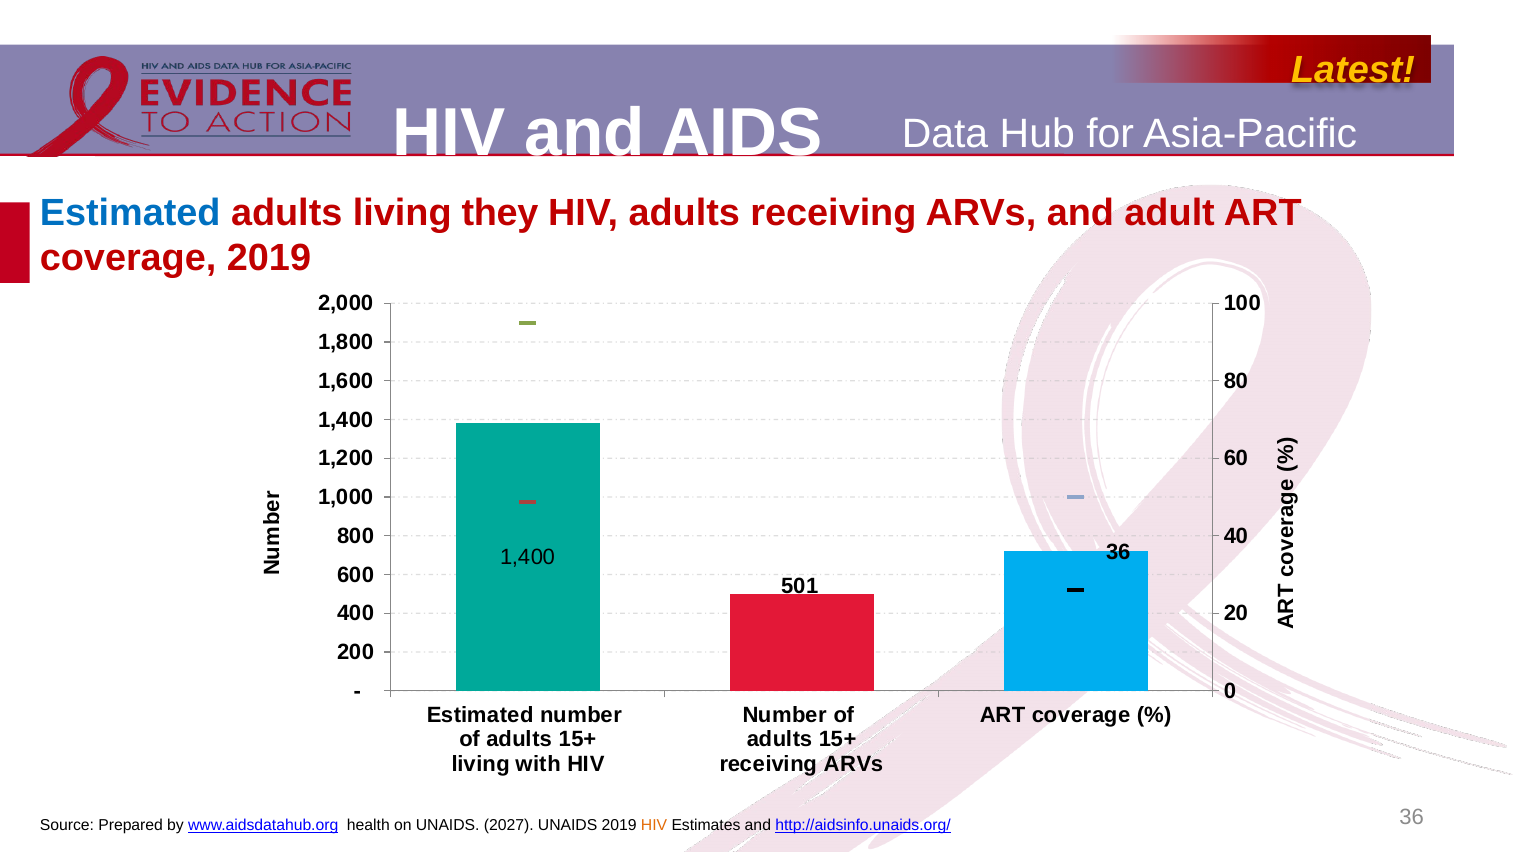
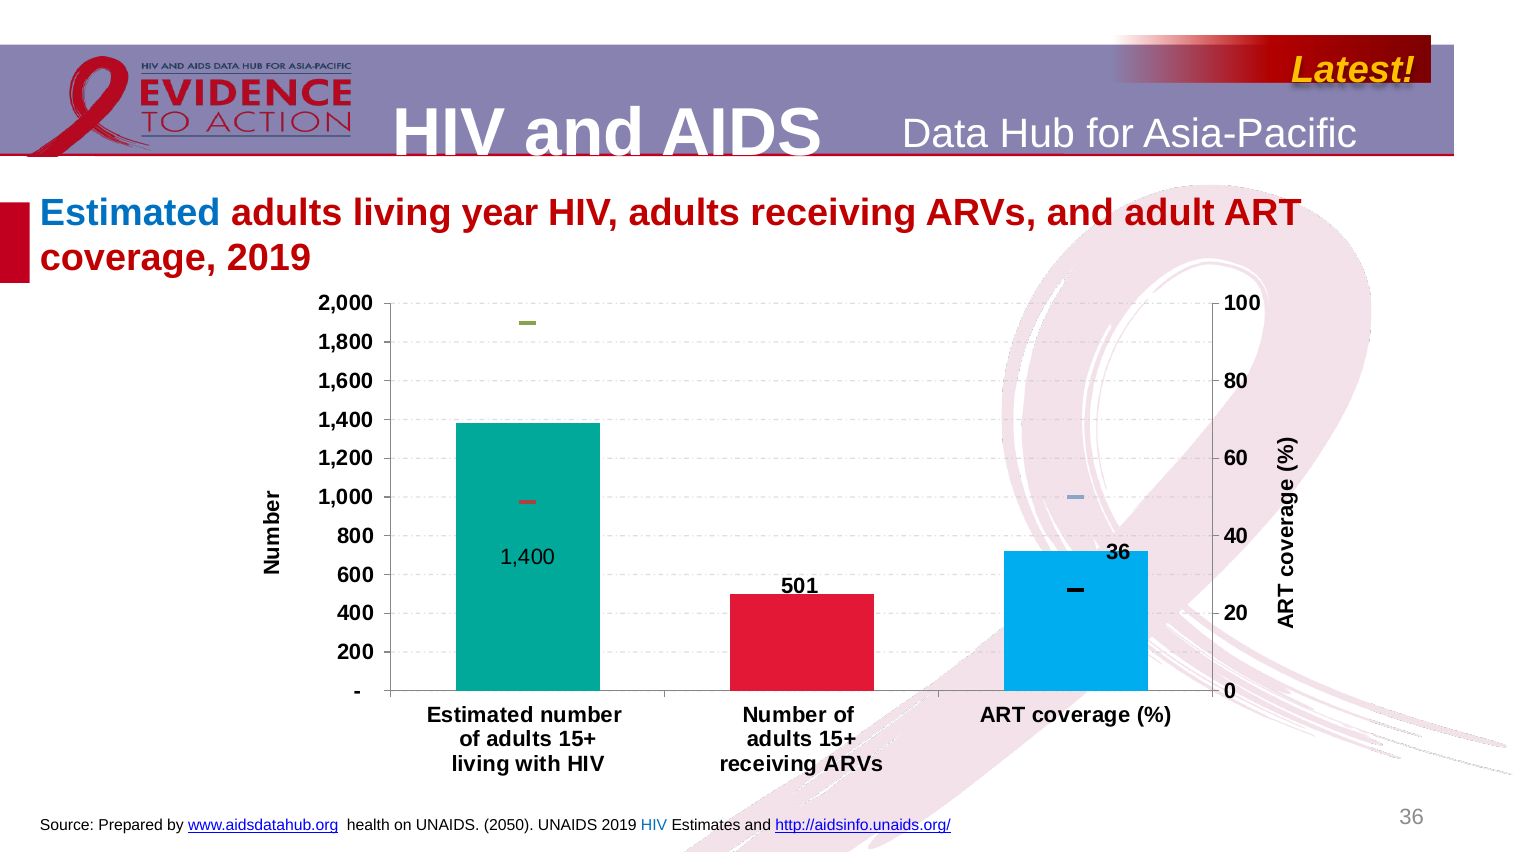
they: they -> year
2027: 2027 -> 2050
HIV at (654, 825) colour: orange -> blue
